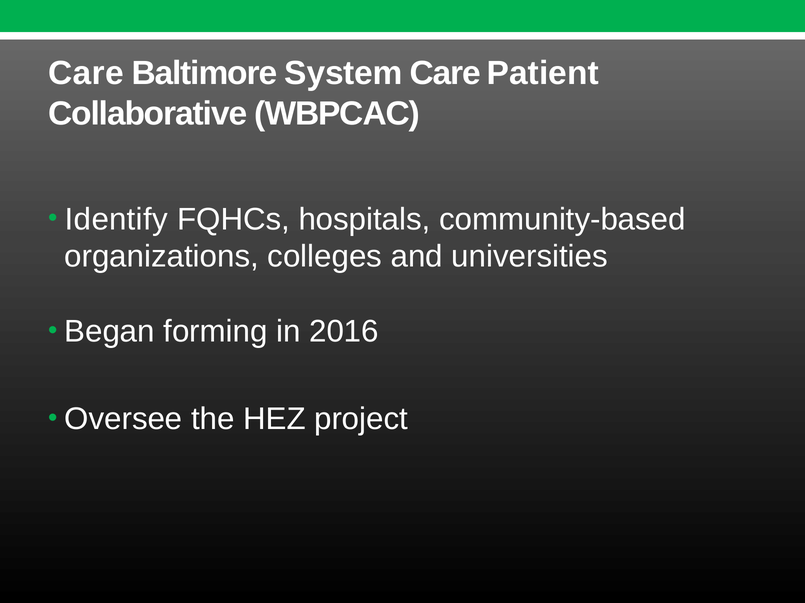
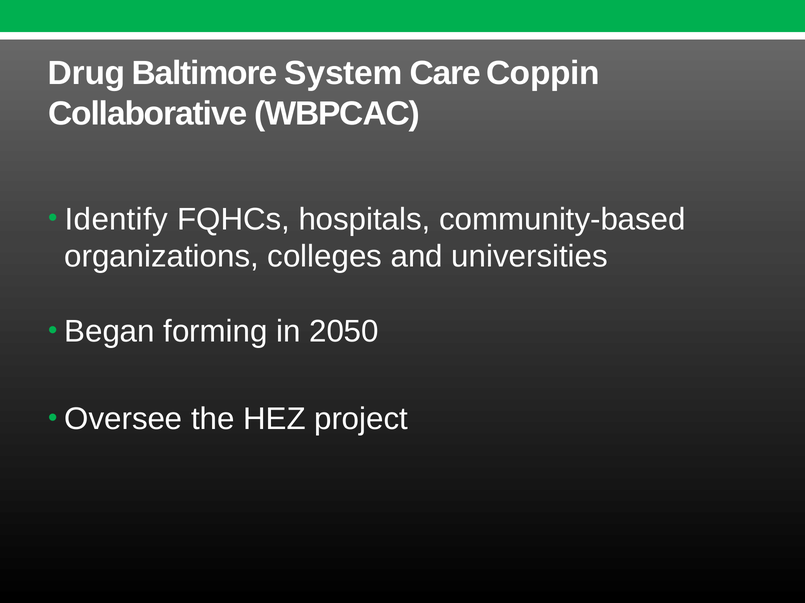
Care at (86, 73): Care -> Drug
Patient: Patient -> Coppin
2016: 2016 -> 2050
